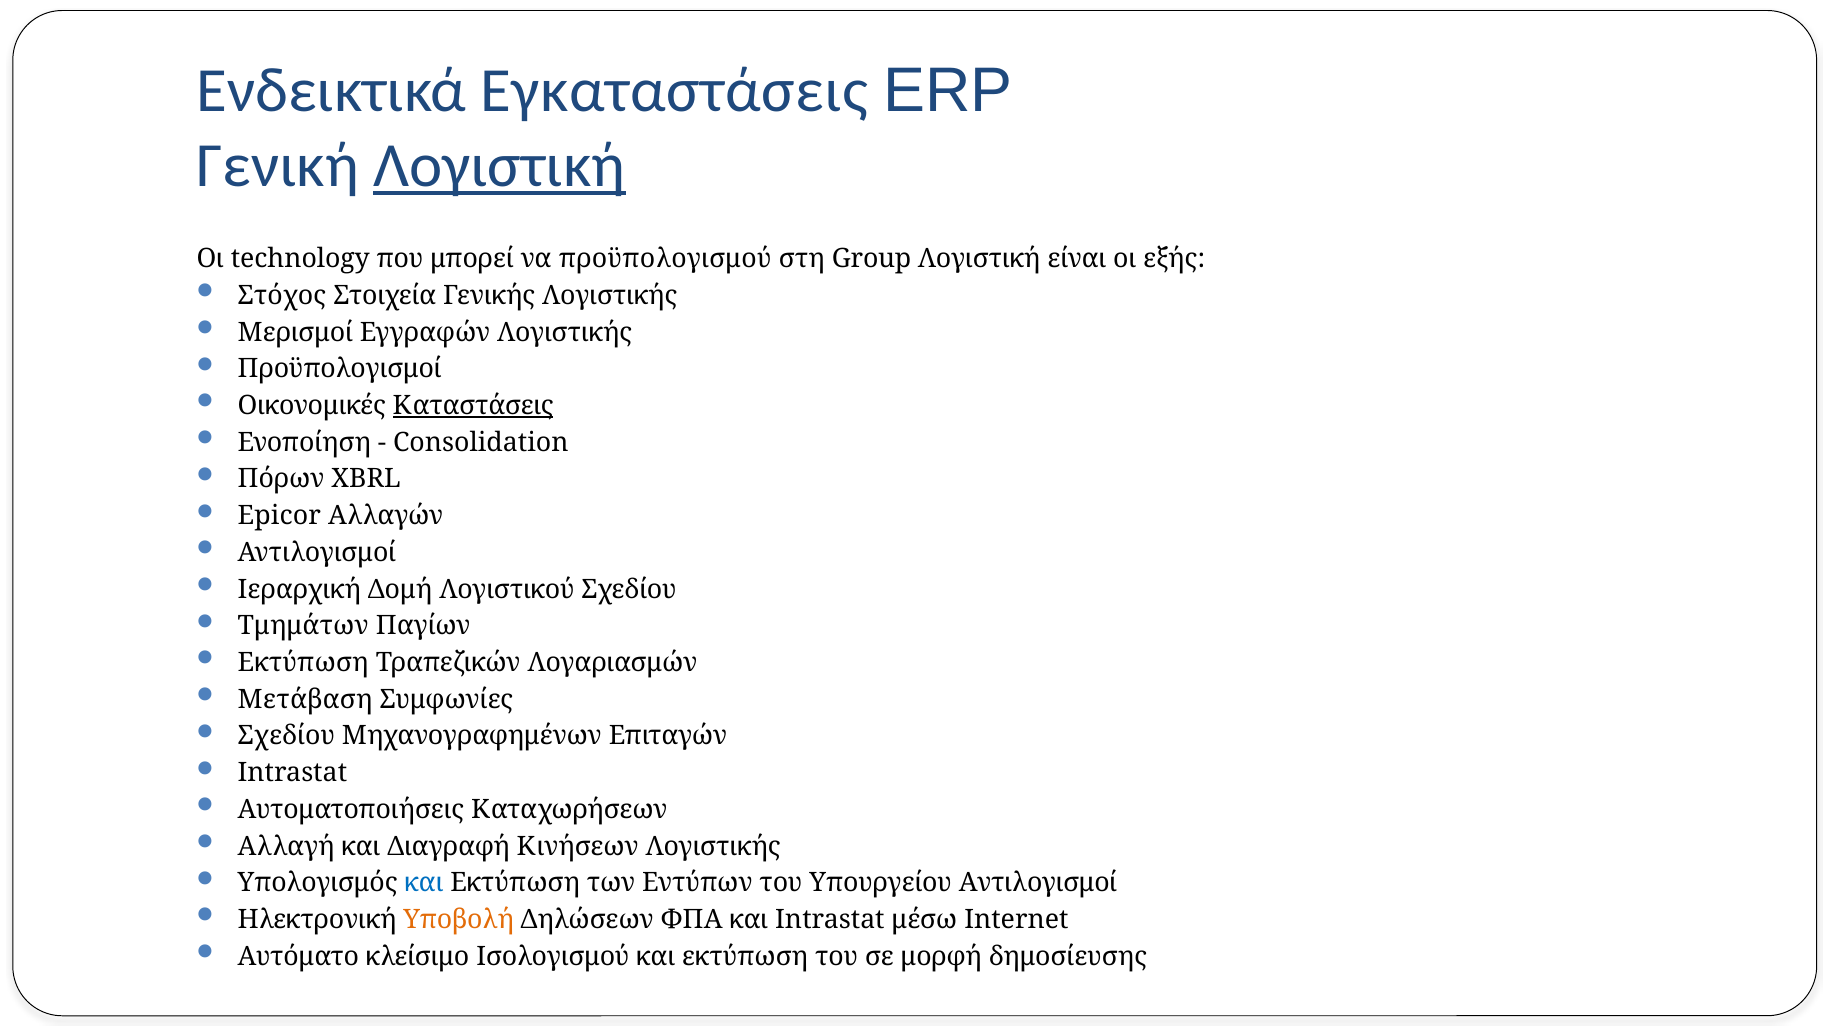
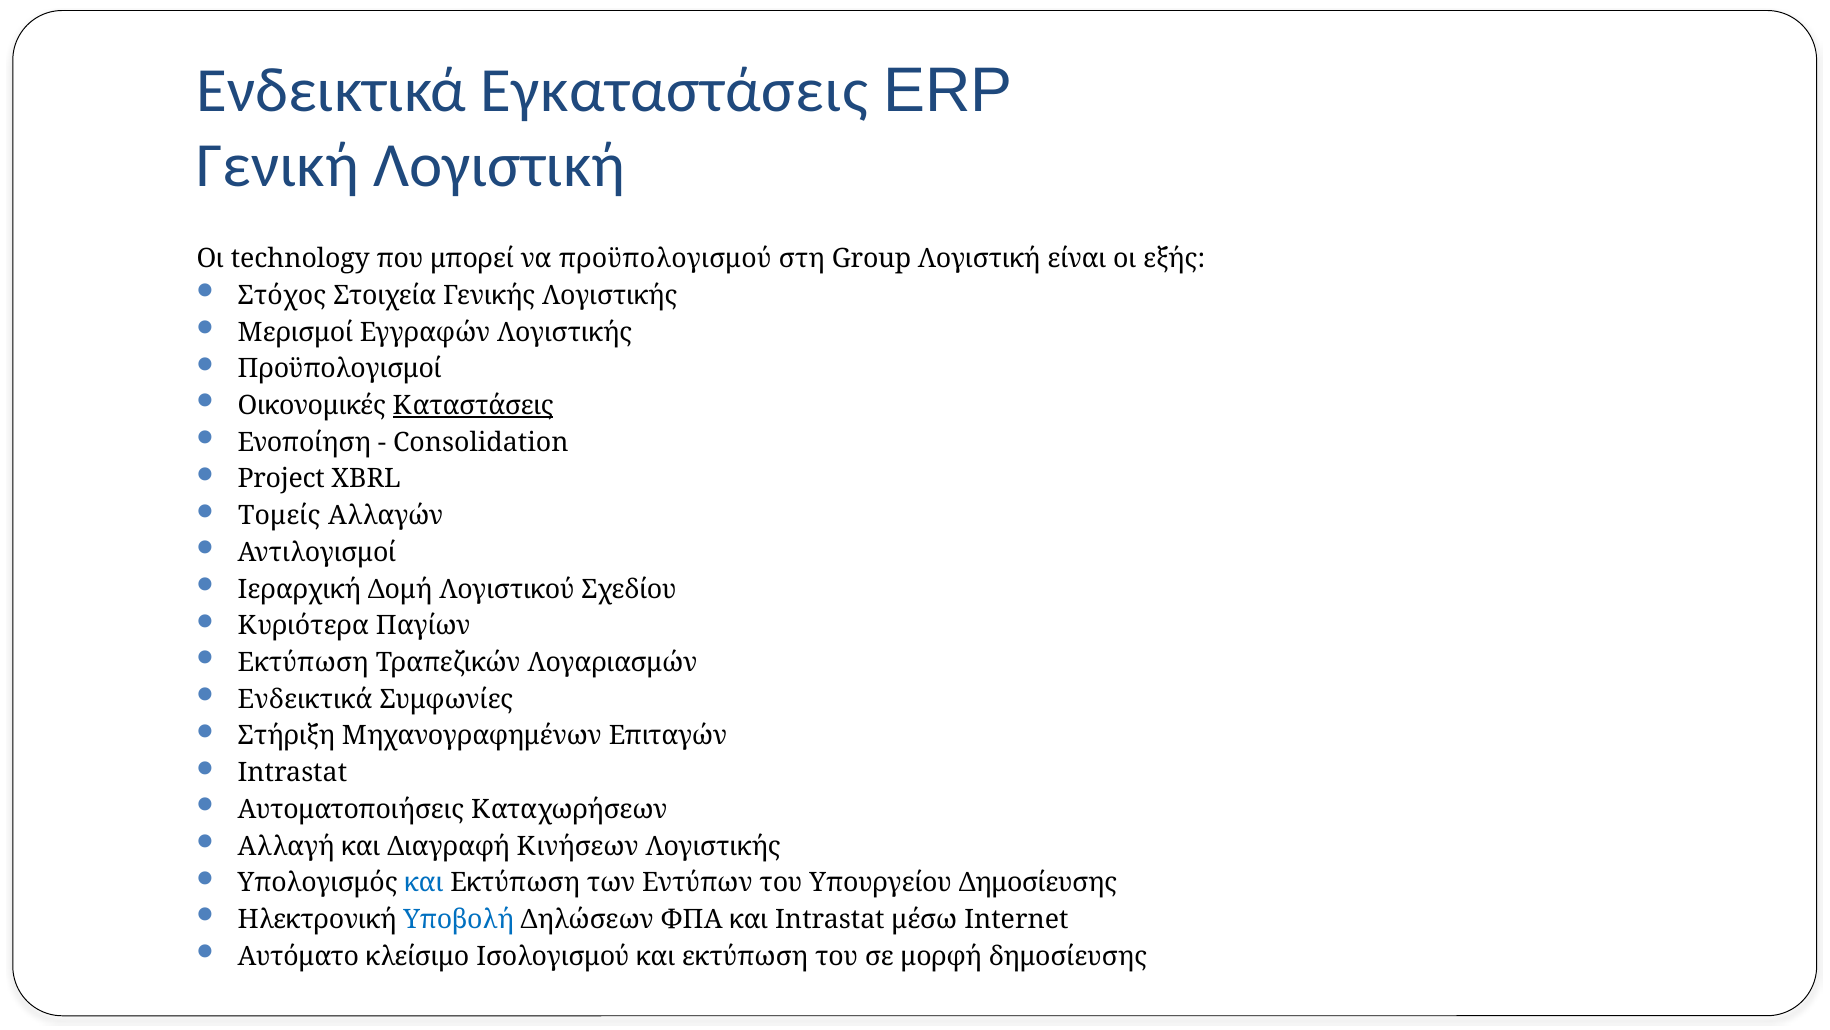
Λογιστική at (499, 166) underline: present -> none
Πόρων: Πόρων -> Project
Epicor: Epicor -> Τομείς
Τμημάτων: Τμημάτων -> Κυριότερα
Μετάβαση at (305, 699): Μετάβαση -> Ενδεικτικά
Σχεδίου at (286, 736): Σχεδίου -> Στήριξη
Υπουργείου Αντιλογισμοί: Αντιλογισμοί -> Δημοσίευσης
Υποβολή colour: orange -> blue
